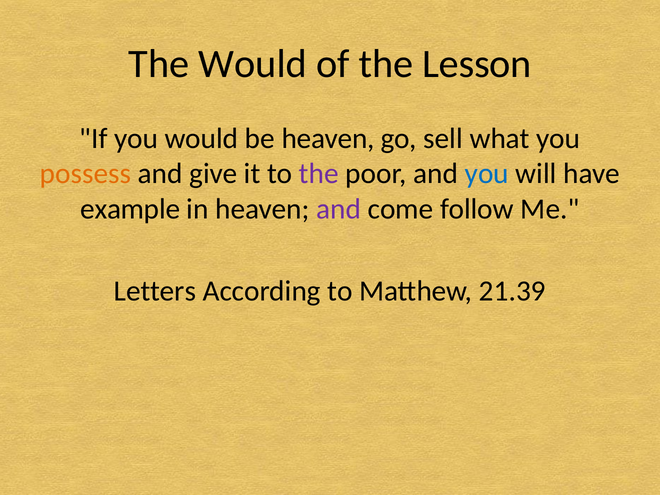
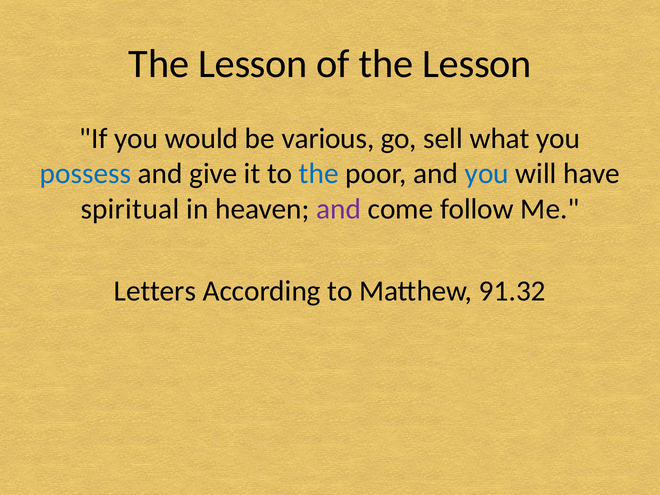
Would at (253, 64): Would -> Lesson
be heaven: heaven -> various
possess colour: orange -> blue
the at (319, 174) colour: purple -> blue
example: example -> spiritual
21.39: 21.39 -> 91.32
